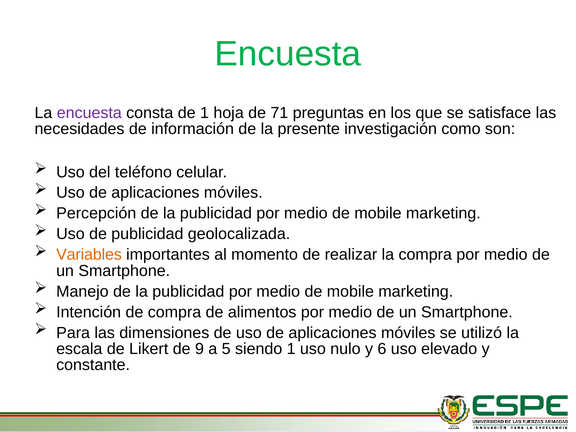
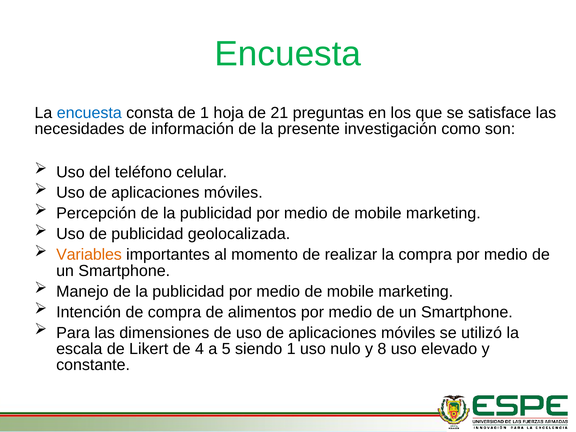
encuesta at (89, 113) colour: purple -> blue
71: 71 -> 21
9: 9 -> 4
6: 6 -> 8
